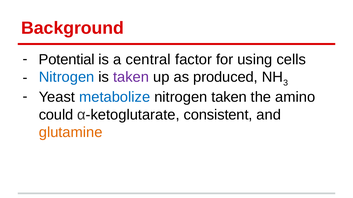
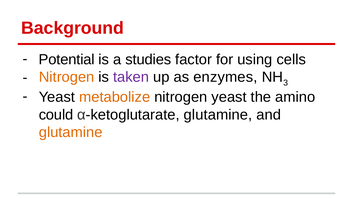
central: central -> studies
Nitrogen at (67, 77) colour: blue -> orange
produced: produced -> enzymes
metabolize colour: blue -> orange
nitrogen taken: taken -> yeast
α-ketoglutarate consistent: consistent -> glutamine
